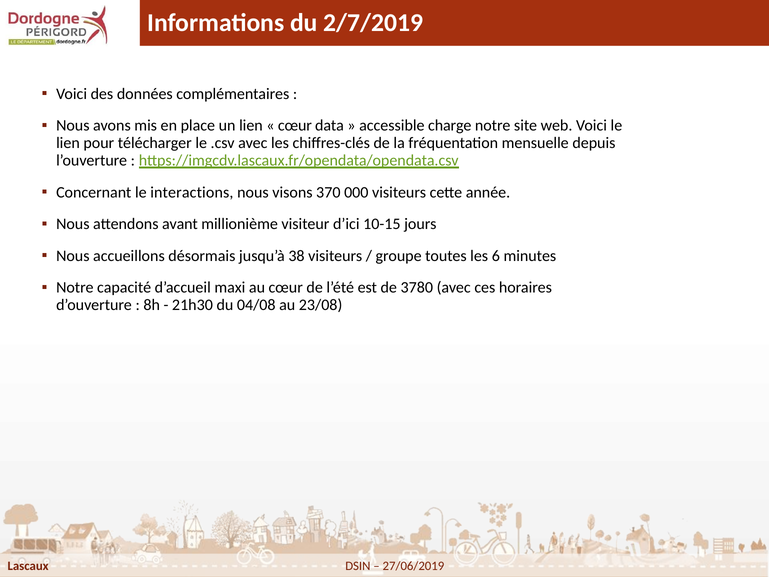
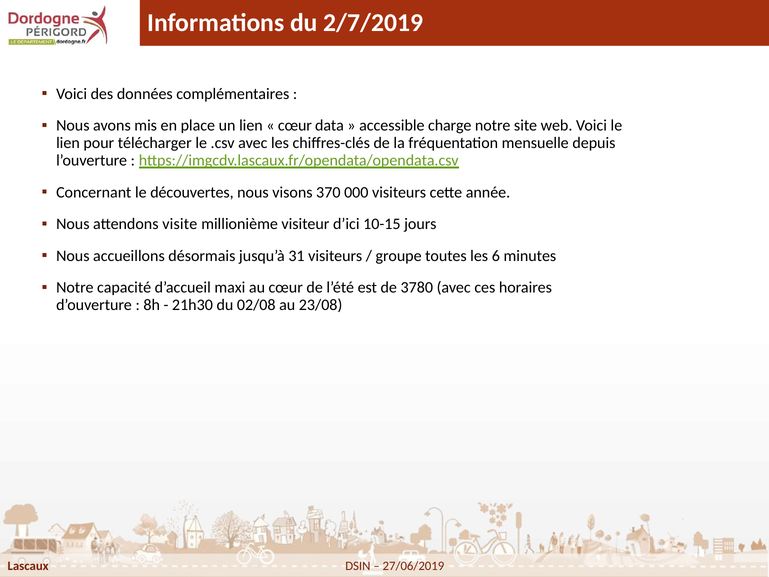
interactions: interactions -> découvertes
avant: avant -> visite
38: 38 -> 31
04/08: 04/08 -> 02/08
